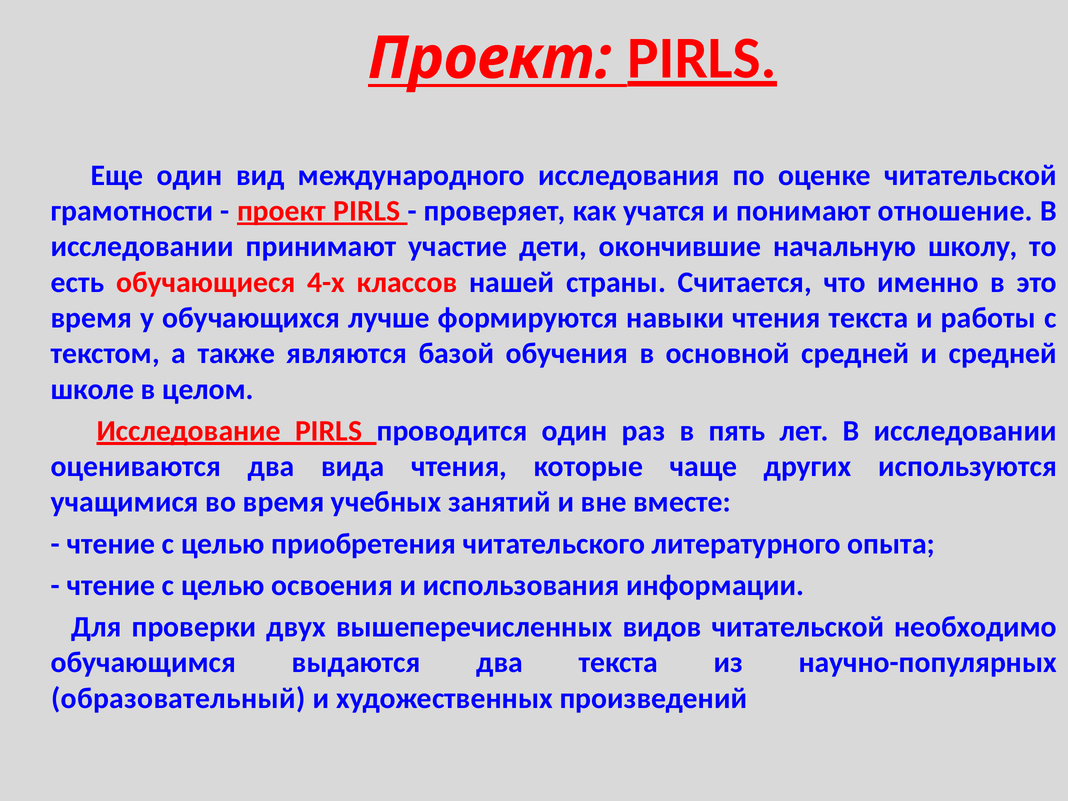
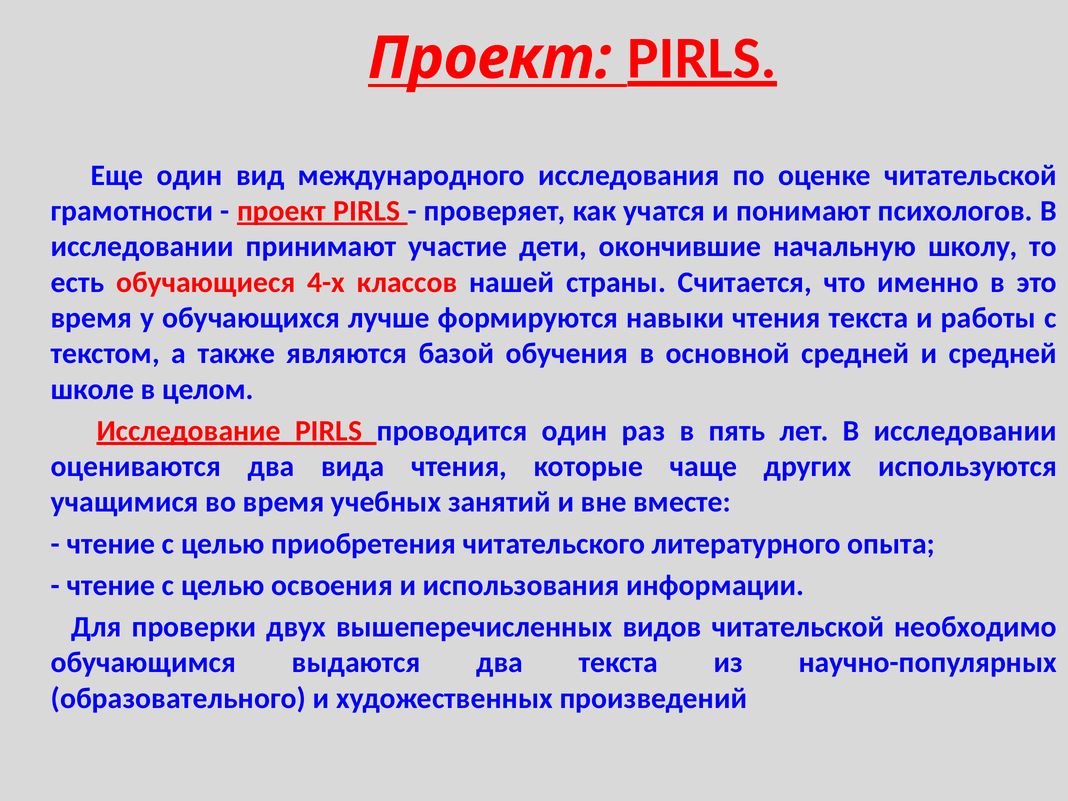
отношение: отношение -> психологов
образовательный: образовательный -> образовательного
